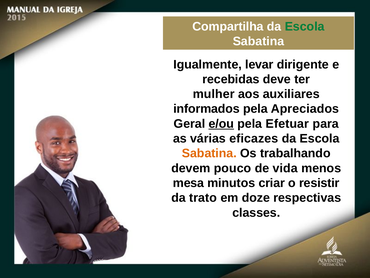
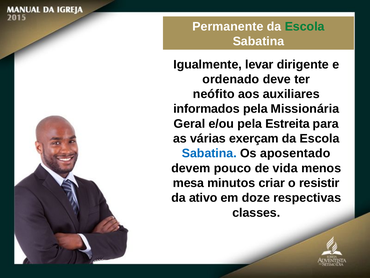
Compartilha: Compartilha -> Permanente
recebidas: recebidas -> ordenado
mulher: mulher -> neófito
Apreciados: Apreciados -> Missionária
e/ou underline: present -> none
Efetuar: Efetuar -> Estreita
eficazes: eficazes -> exerçam
Sabatina at (209, 153) colour: orange -> blue
trabalhando: trabalhando -> aposentado
trato: trato -> ativo
